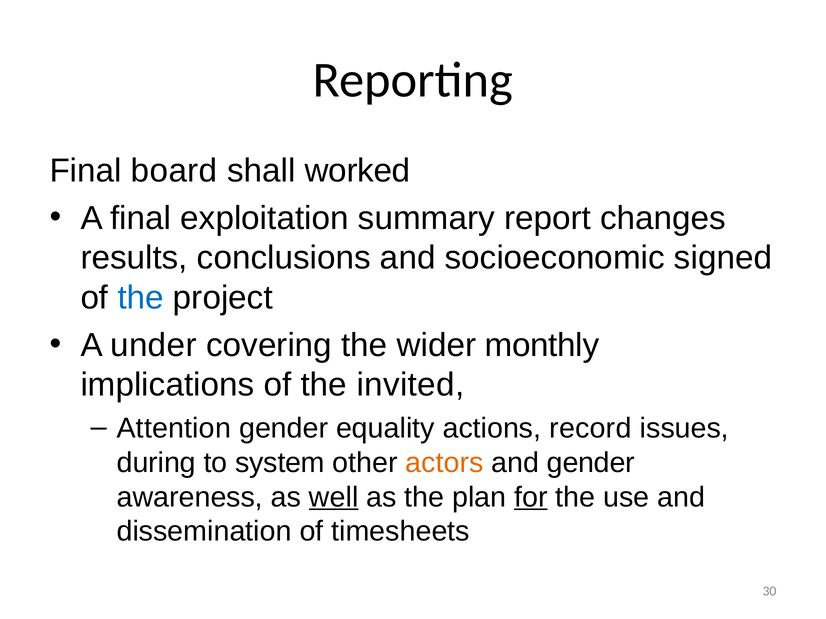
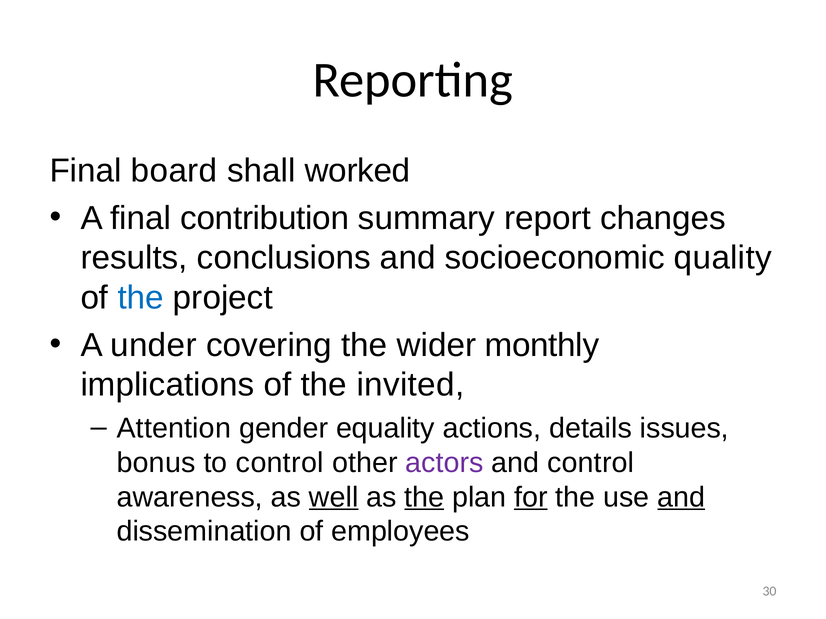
exploitation: exploitation -> contribution
signed: signed -> quality
record: record -> details
during: during -> bonus
to system: system -> control
actors colour: orange -> purple
and gender: gender -> control
the at (424, 497) underline: none -> present
and at (681, 497) underline: none -> present
timesheets: timesheets -> employees
